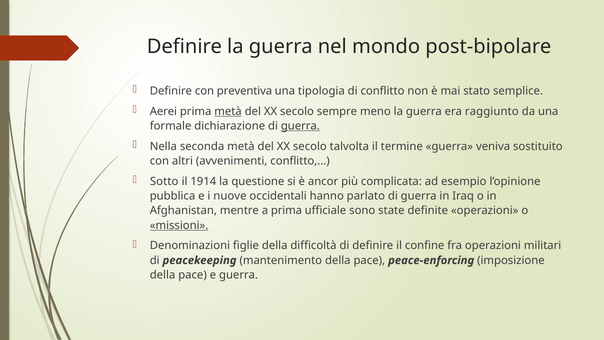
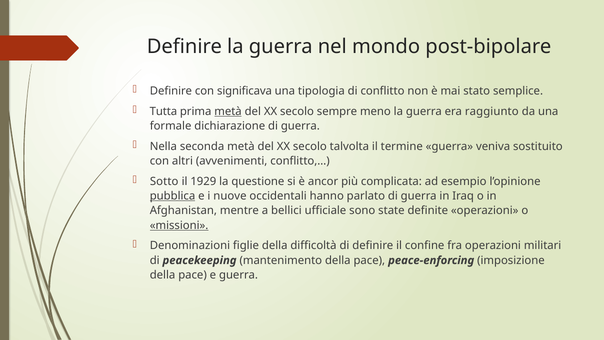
preventiva: preventiva -> significava
Aerei: Aerei -> Tutta
guerra at (300, 126) underline: present -> none
1914: 1914 -> 1929
pubblica underline: none -> present
a prima: prima -> bellici
